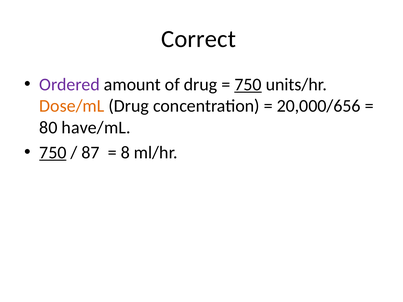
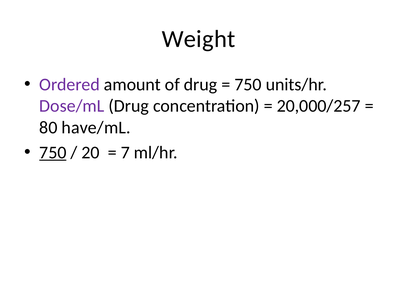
Correct: Correct -> Weight
750 at (248, 85) underline: present -> none
Dose/mL colour: orange -> purple
20,000/656: 20,000/656 -> 20,000/257
87: 87 -> 20
8: 8 -> 7
